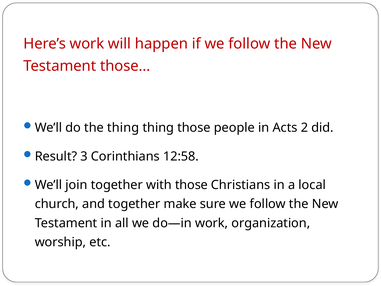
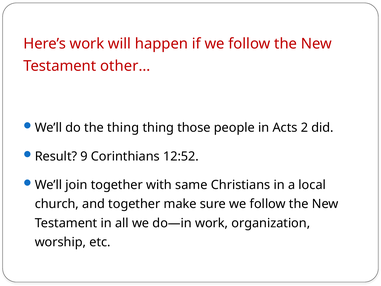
those…: those… -> other…
3: 3 -> 9
12:58: 12:58 -> 12:52
with those: those -> same
